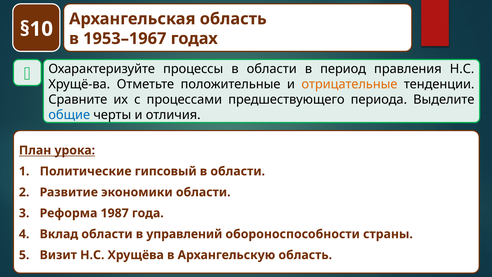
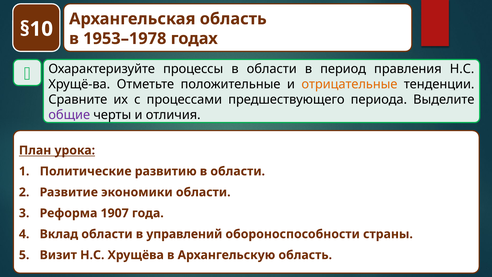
1953–1967: 1953–1967 -> 1953–1978
общие colour: blue -> purple
гипсовый: гипсовый -> развитию
1987: 1987 -> 1907
